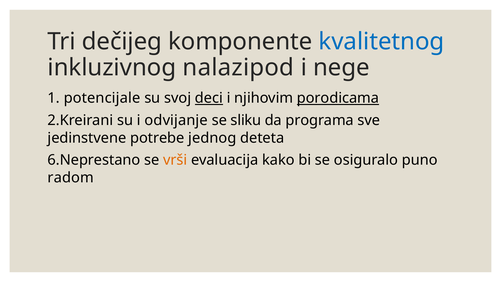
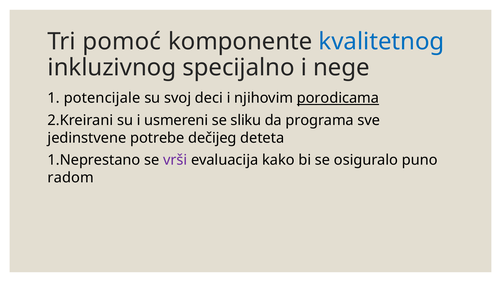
dečijeg: dečijeg -> pomoć
nalazipod: nalazipod -> specijalno
deci underline: present -> none
odvijanje: odvijanje -> usmereni
jednog: jednog -> dečijeg
6.Neprestano: 6.Neprestano -> 1.Neprestano
vrši colour: orange -> purple
